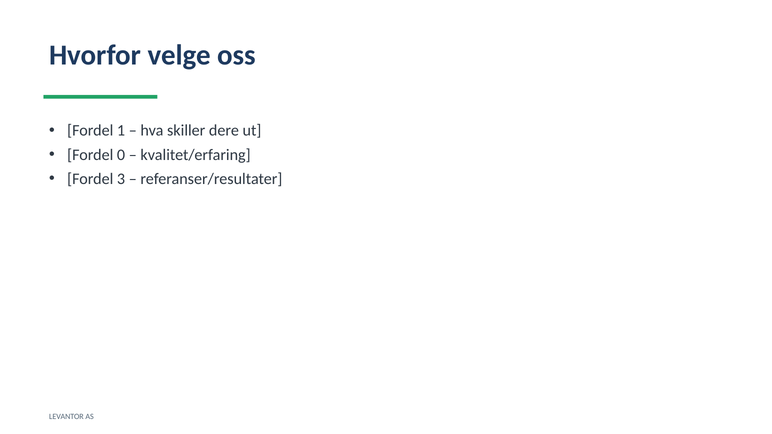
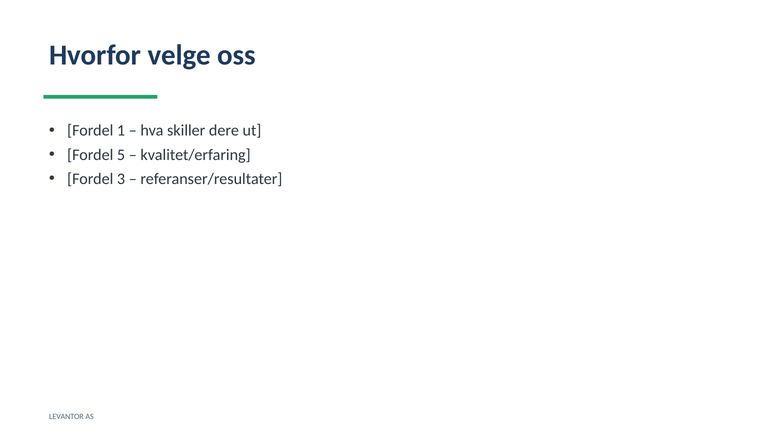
0: 0 -> 5
